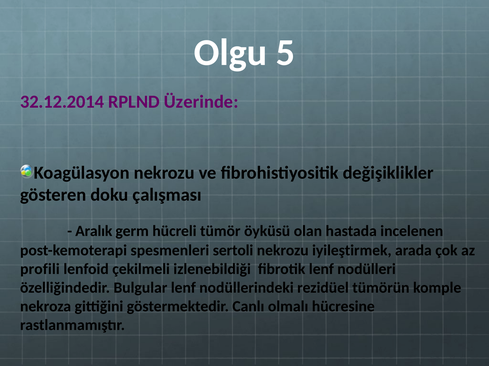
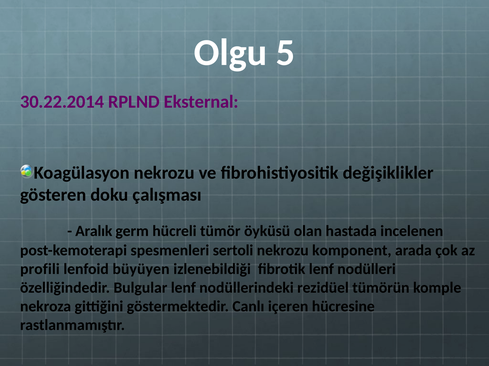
32.12.2014: 32.12.2014 -> 30.22.2014
Üzerinde: Üzerinde -> Eksternal
iyileştirmek: iyileştirmek -> komponent
çekilmeli: çekilmeli -> büyüyen
olmalı: olmalı -> içeren
